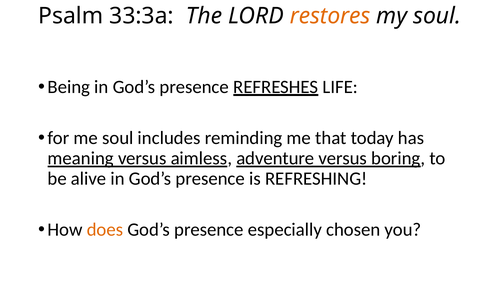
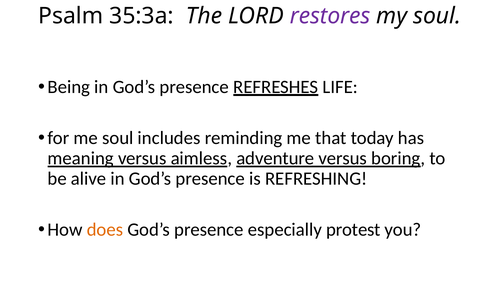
33:3a: 33:3a -> 35:3a
restores colour: orange -> purple
chosen: chosen -> protest
